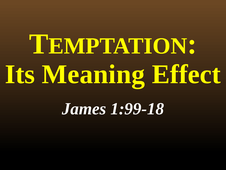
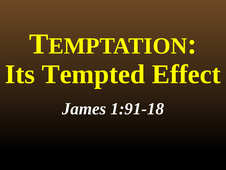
Meaning: Meaning -> Tempted
1:99-18: 1:99-18 -> 1:91-18
